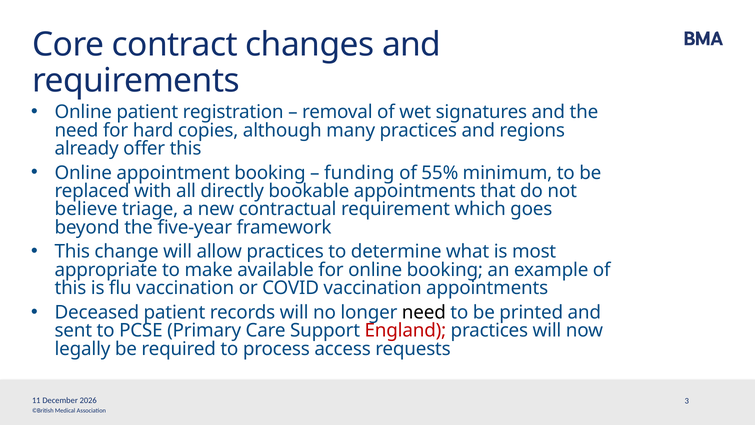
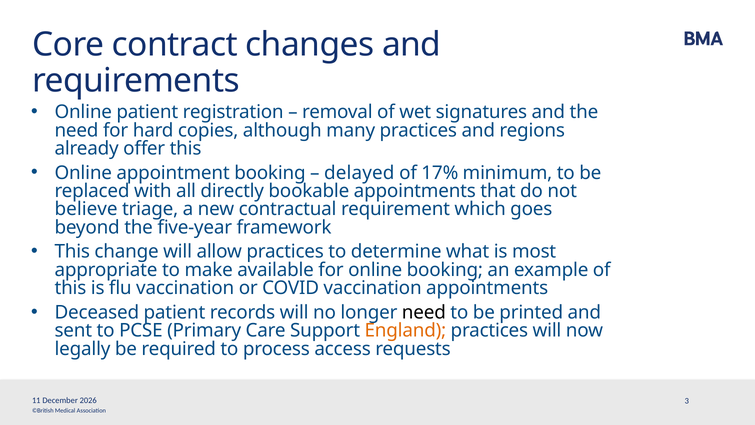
funding: funding -> delayed
55%: 55% -> 17%
England colour: red -> orange
